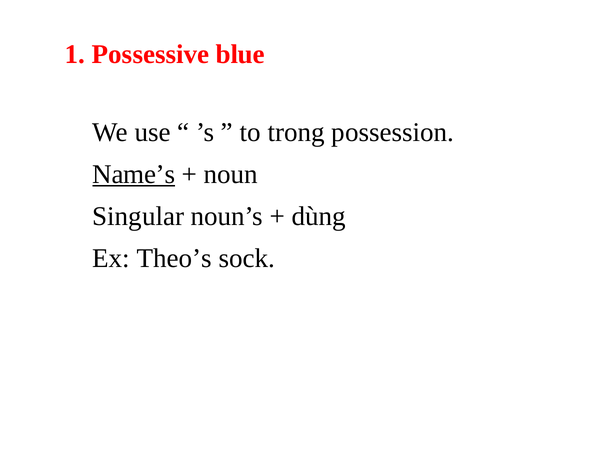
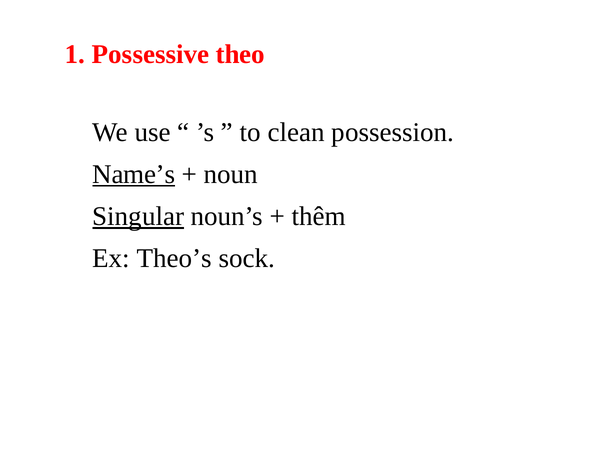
blue: blue -> theo
trong: trong -> clean
Singular underline: none -> present
dùng: dùng -> thêm
